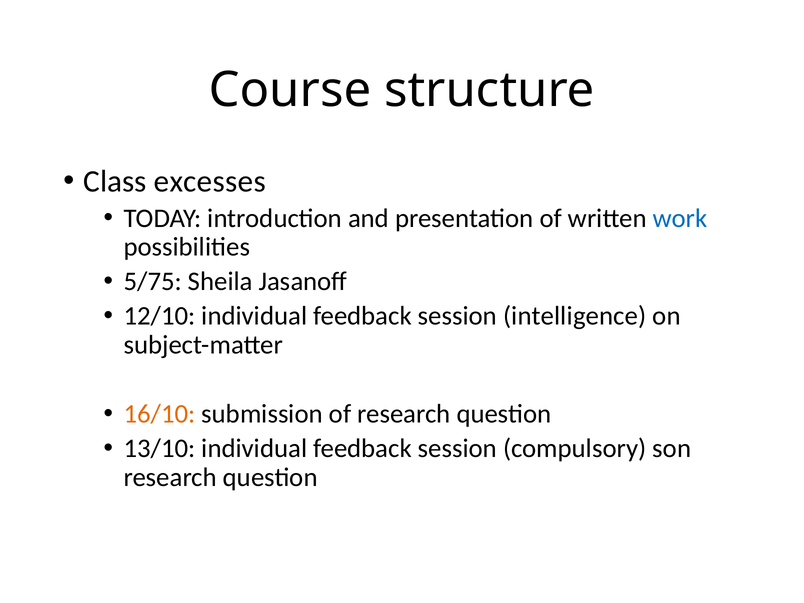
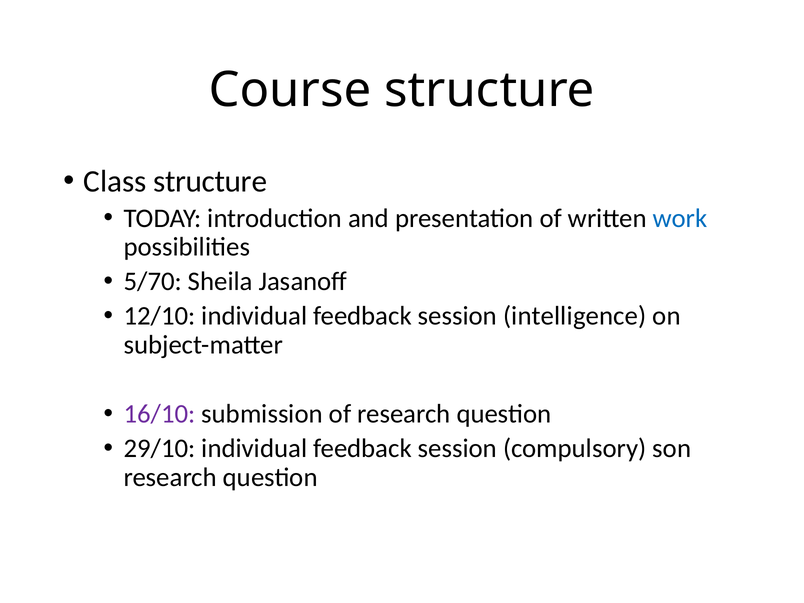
Class excesses: excesses -> structure
5/75: 5/75 -> 5/70
16/10 colour: orange -> purple
13/10: 13/10 -> 29/10
